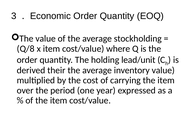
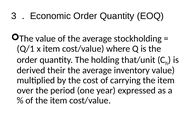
Q/8: Q/8 -> Q/1
lead/unit: lead/unit -> that/unit
